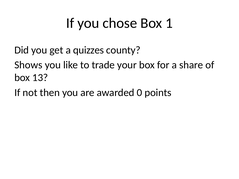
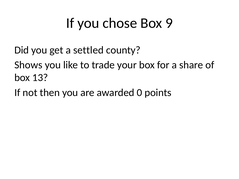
1: 1 -> 9
quizzes: quizzes -> settled
